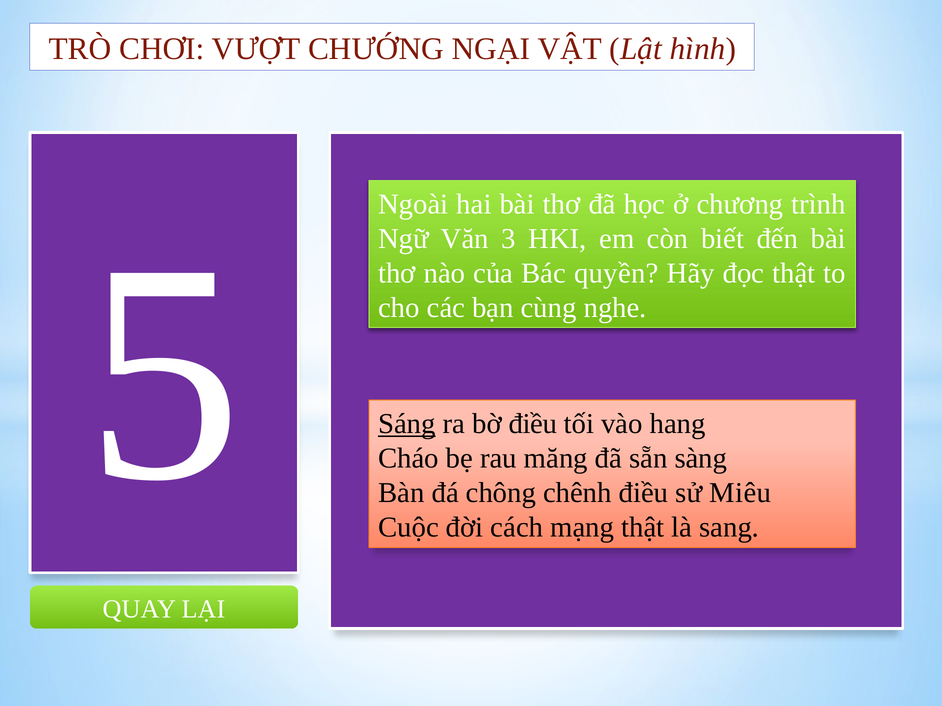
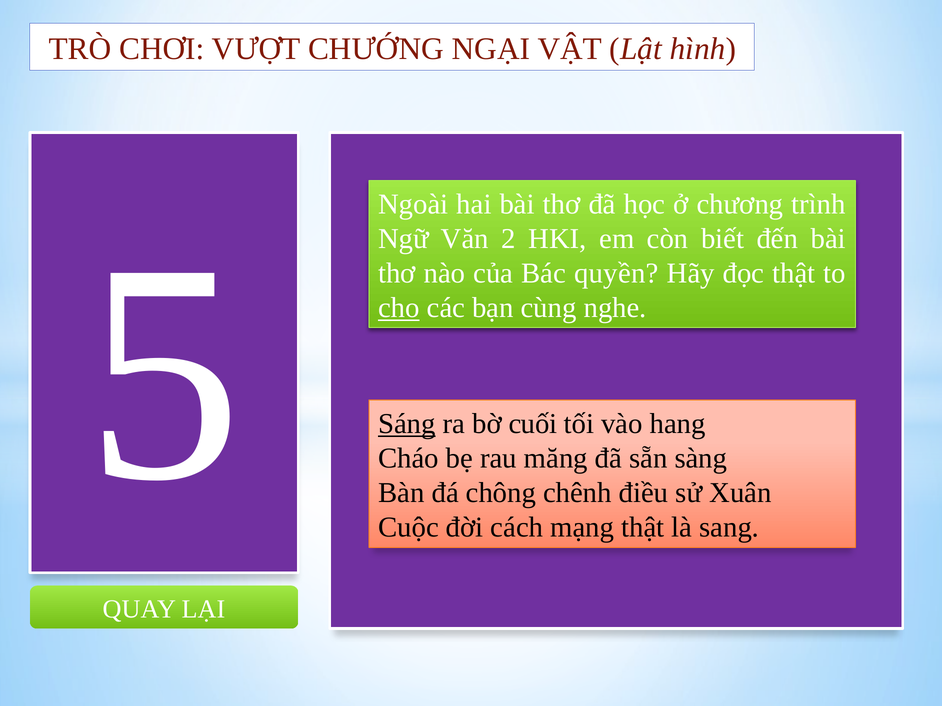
3: 3 -> 2
cho underline: none -> present
bờ điều: điều -> cuối
Miêu: Miêu -> Xuân
